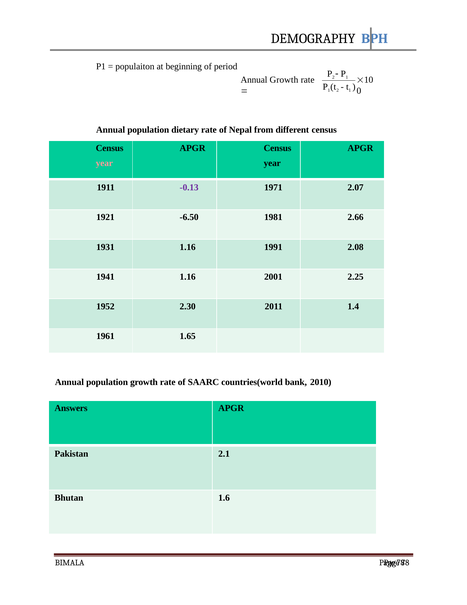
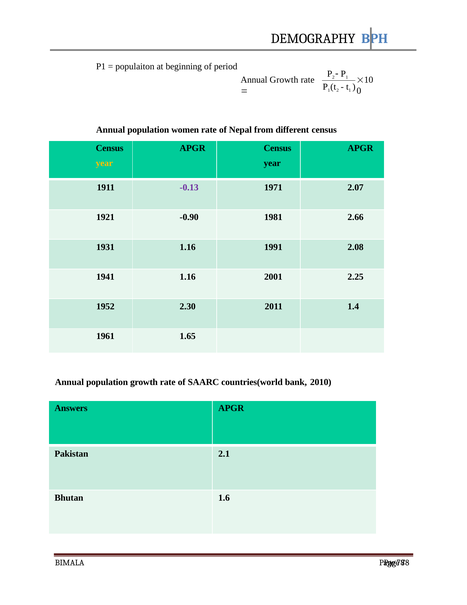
dietary: dietary -> women
year at (104, 163) colour: pink -> yellow
-6.50: -6.50 -> -0.90
